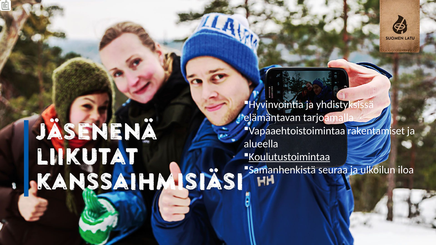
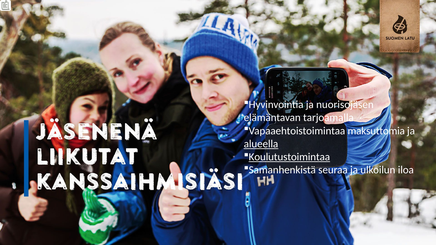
yhdistyksissä: yhdistyksissä -> nuorisojäsen
rakentamiset: rakentamiset -> maksuttomia
alueella underline: none -> present
